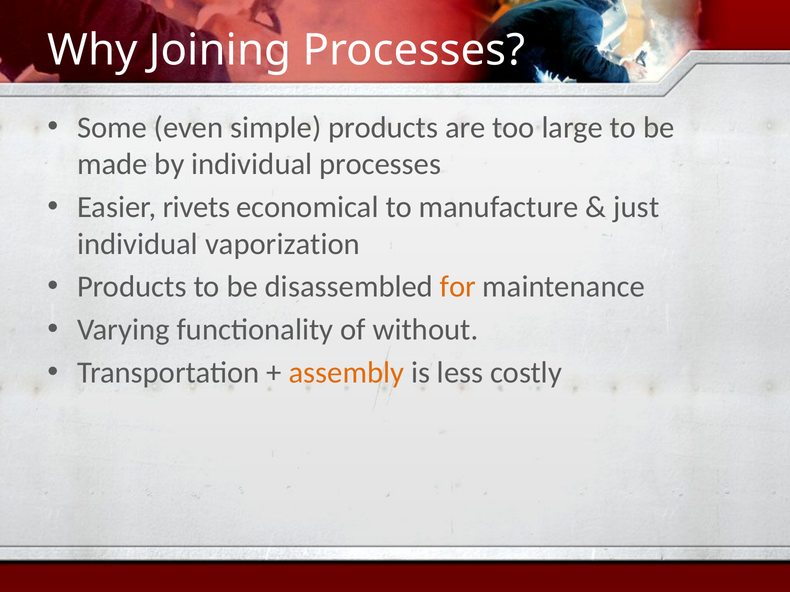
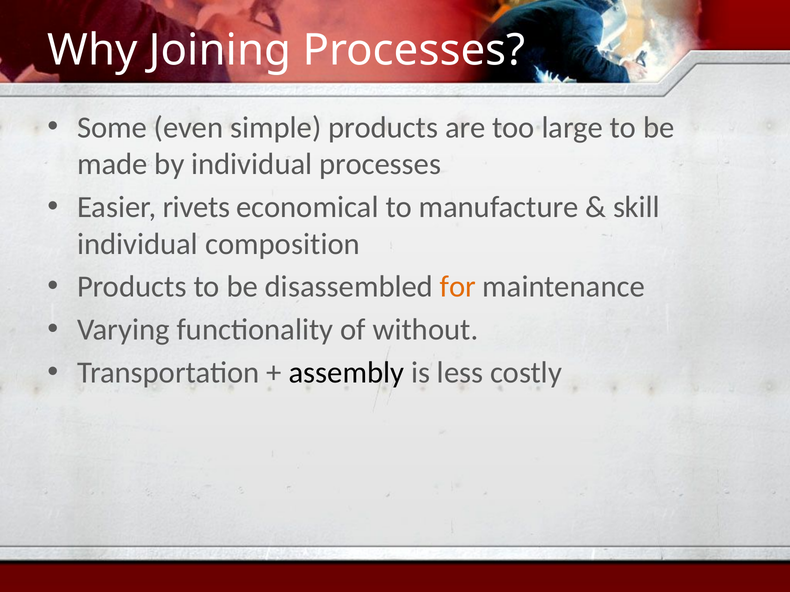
just: just -> skill
vaporization: vaporization -> composition
assembly colour: orange -> black
